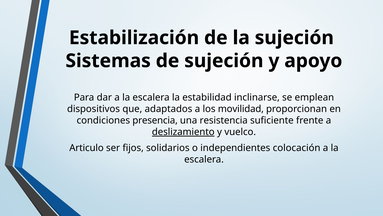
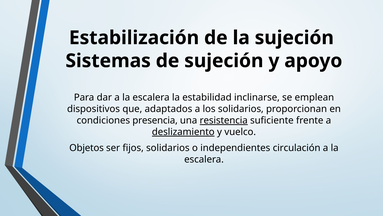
los movilidad: movilidad -> solidarios
resistencia underline: none -> present
Articulo: Articulo -> Objetos
colocación: colocación -> circulación
